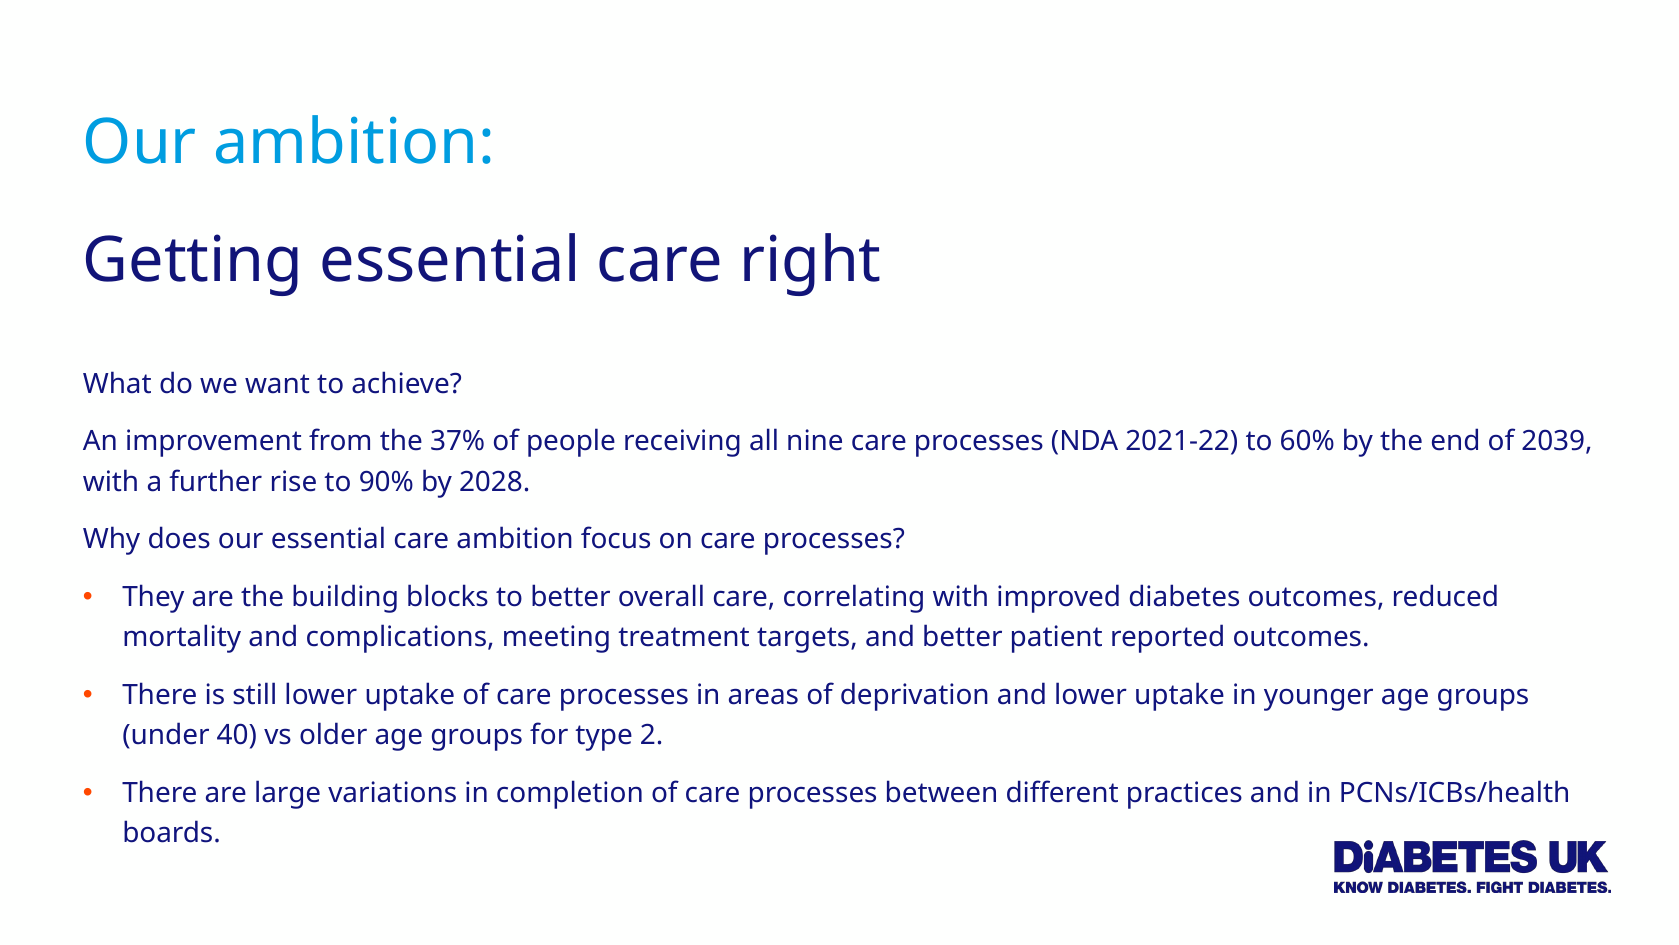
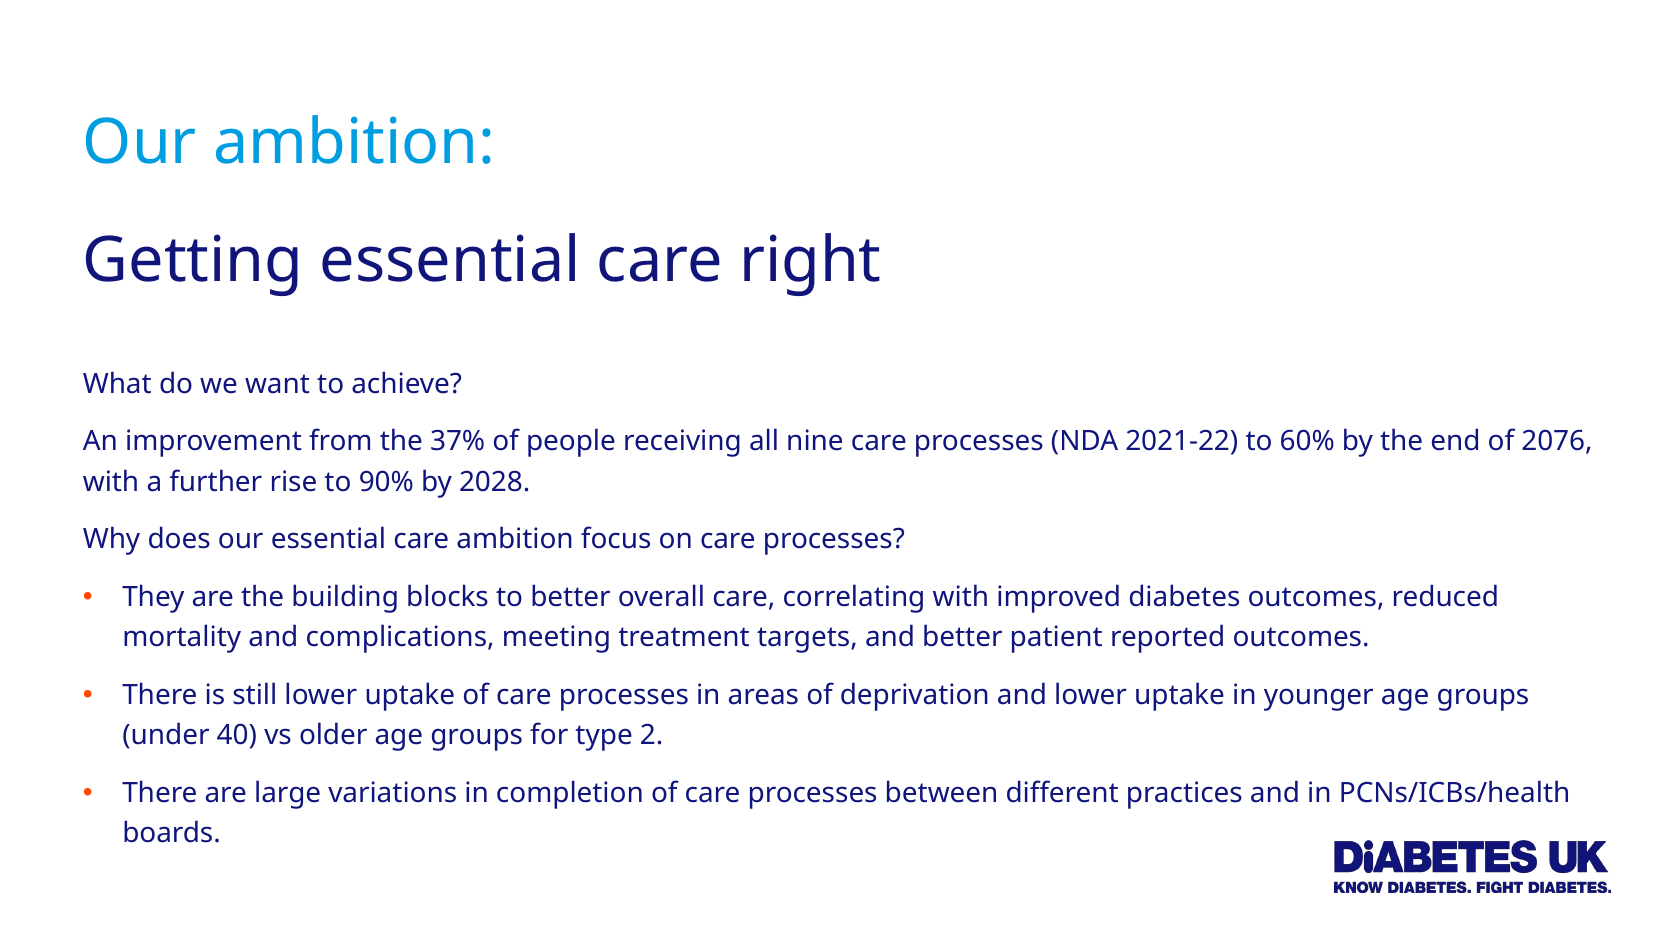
2039: 2039 -> 2076
